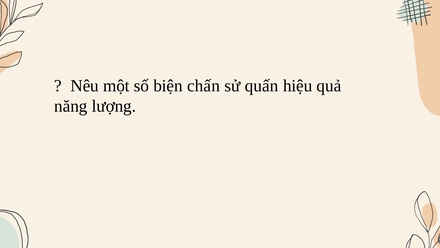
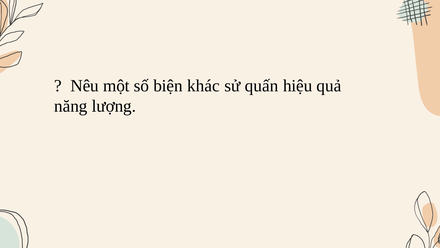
chấn: chấn -> khác
